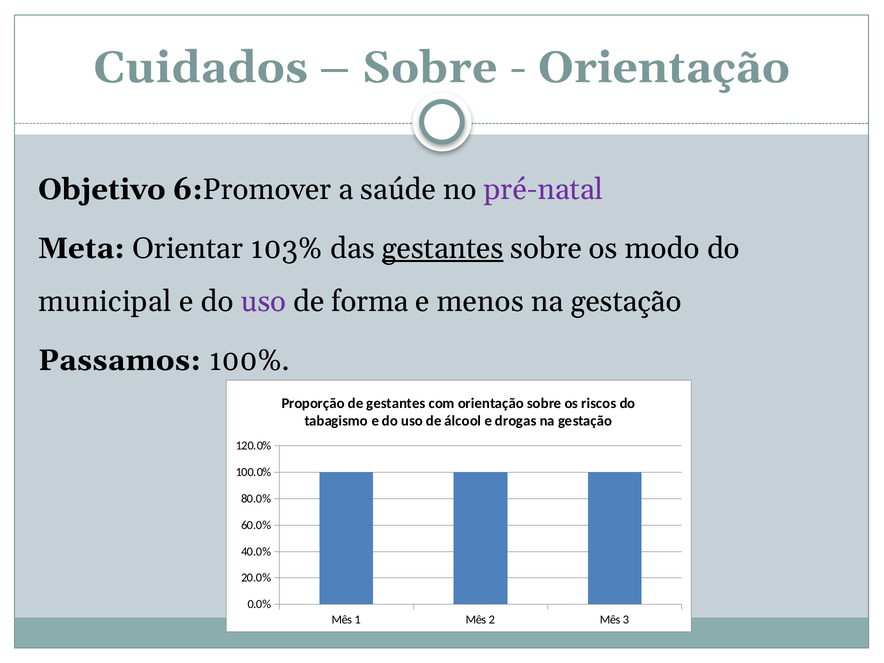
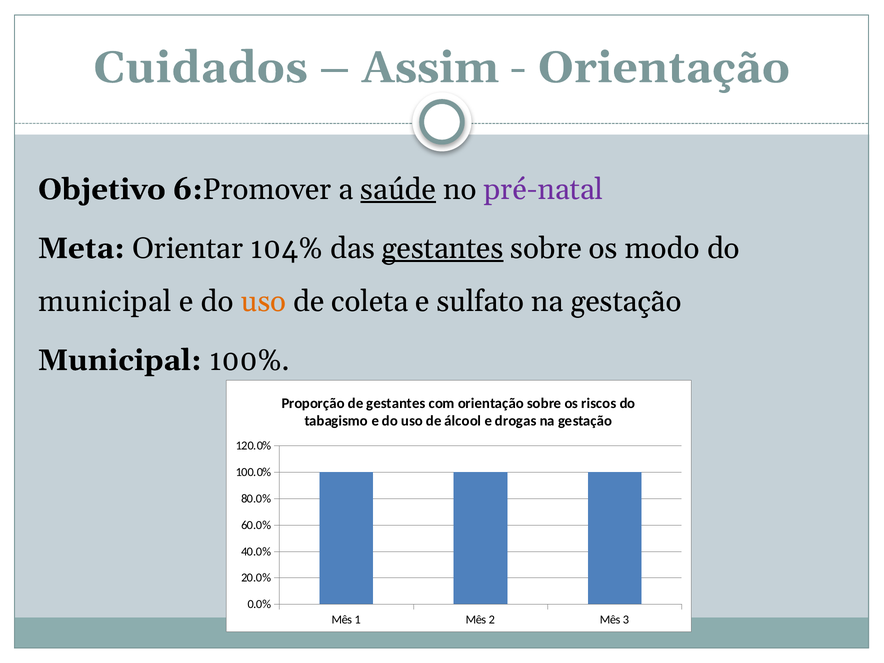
Sobre at (430, 68): Sobre -> Assim
saúde underline: none -> present
103%: 103% -> 104%
uso at (263, 301) colour: purple -> orange
forma: forma -> coleta
menos: menos -> sulfato
Passamos at (120, 360): Passamos -> Municipal
